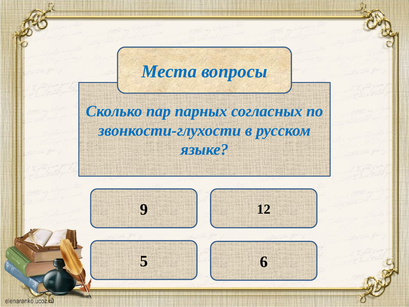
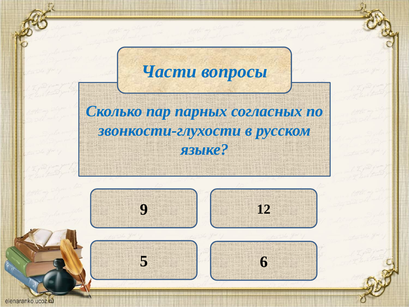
Места: Места -> Части
